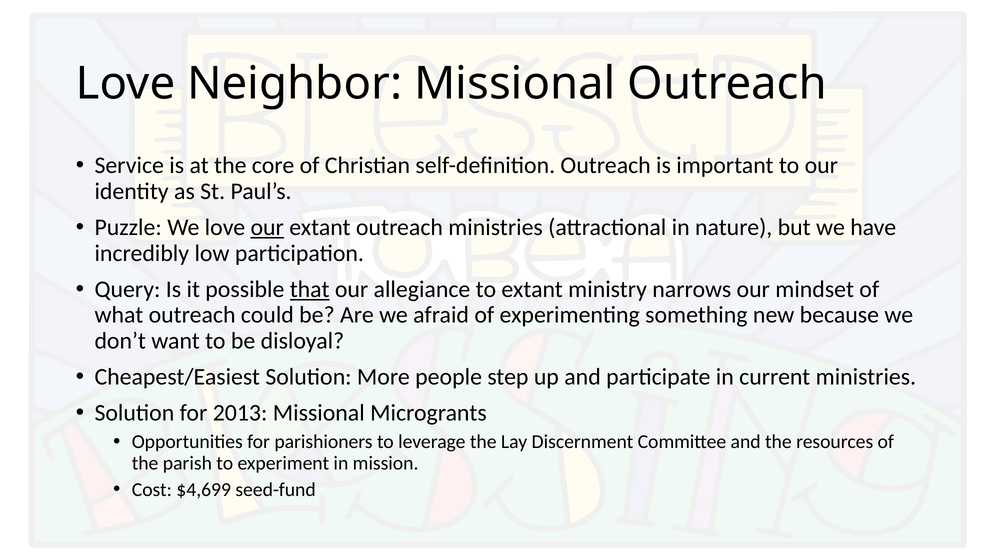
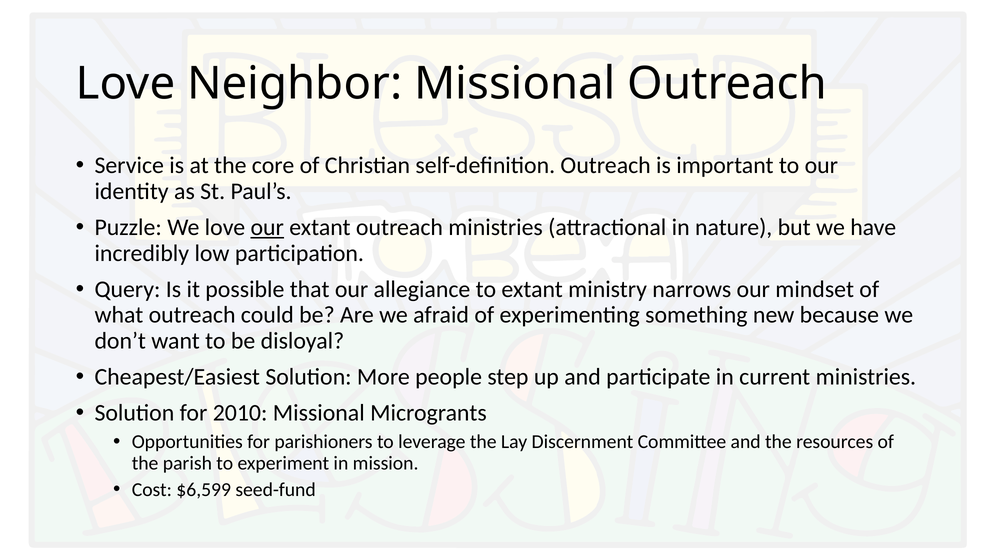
that underline: present -> none
2013: 2013 -> 2010
$4,699: $4,699 -> $6,599
